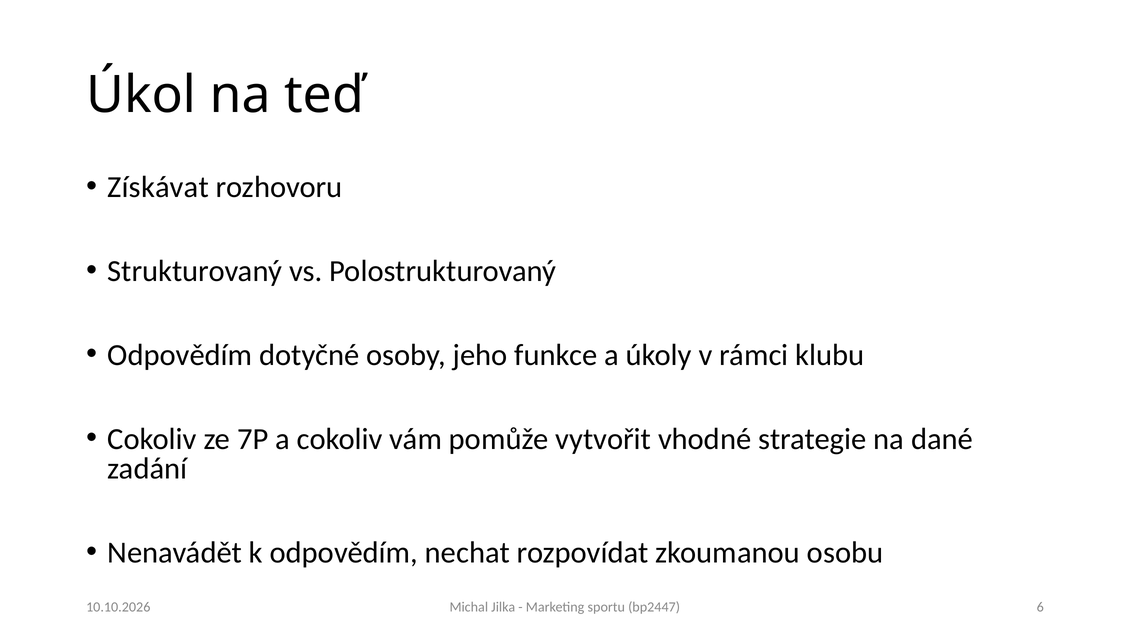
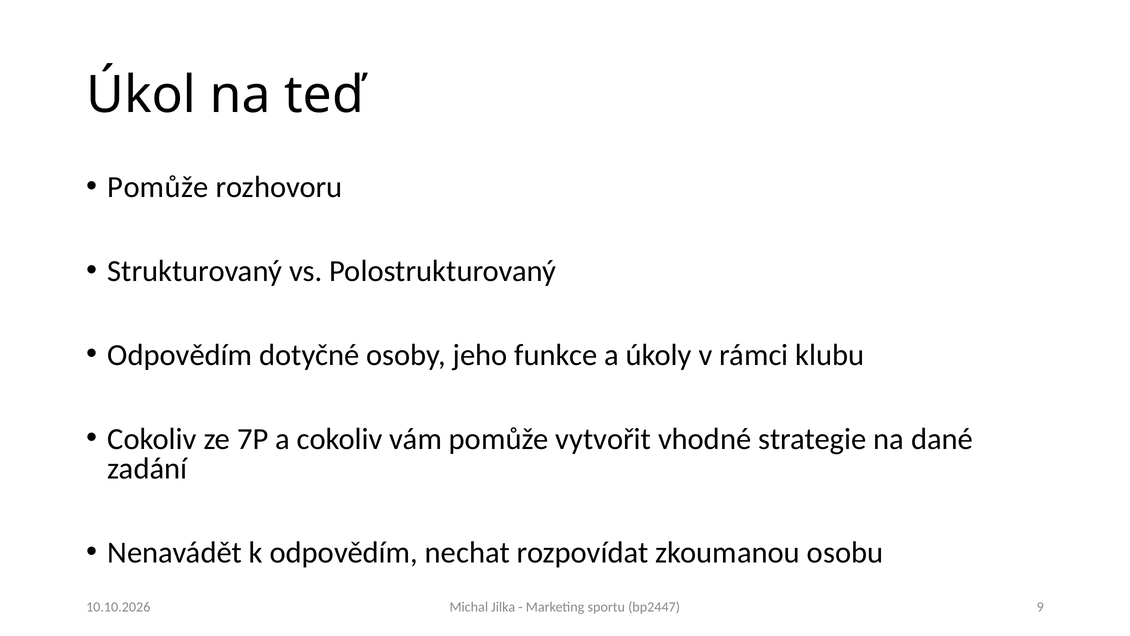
Získávat at (158, 187): Získávat -> Pomůže
6: 6 -> 9
